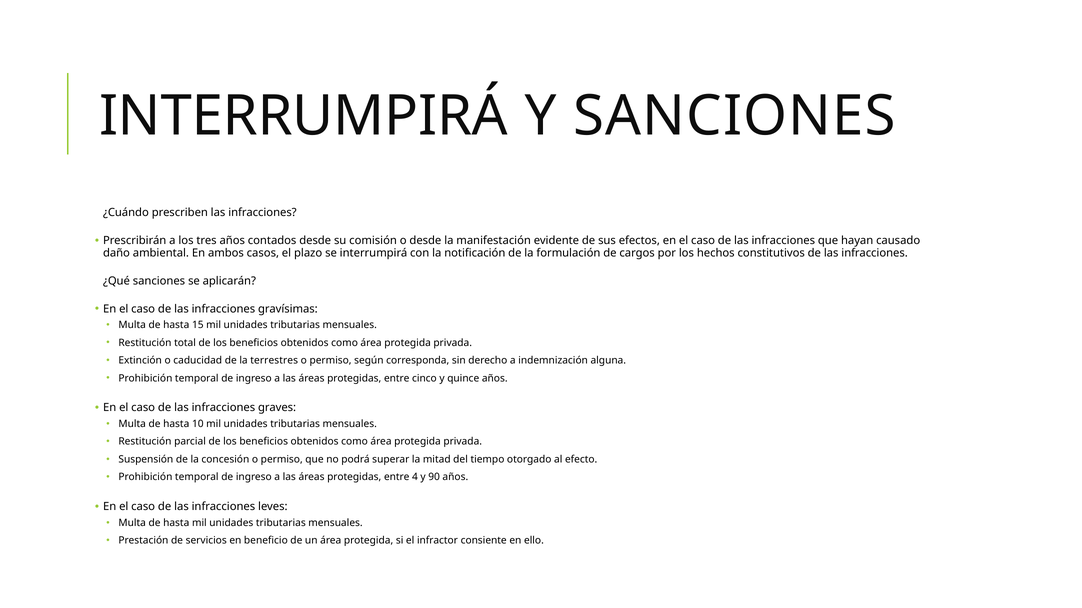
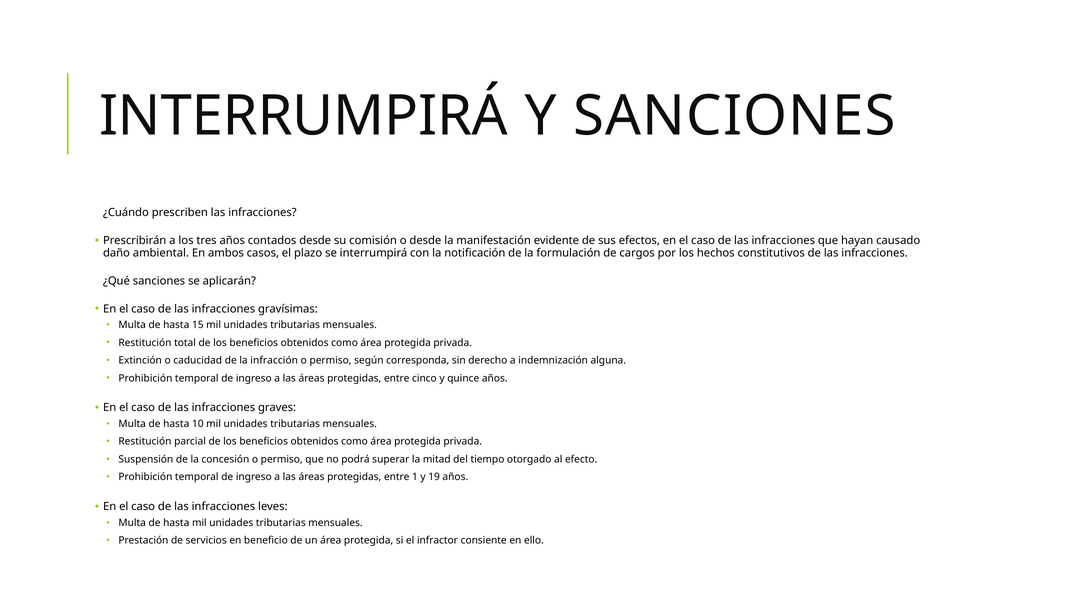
terrestres: terrestres -> infracción
4: 4 -> 1
90: 90 -> 19
